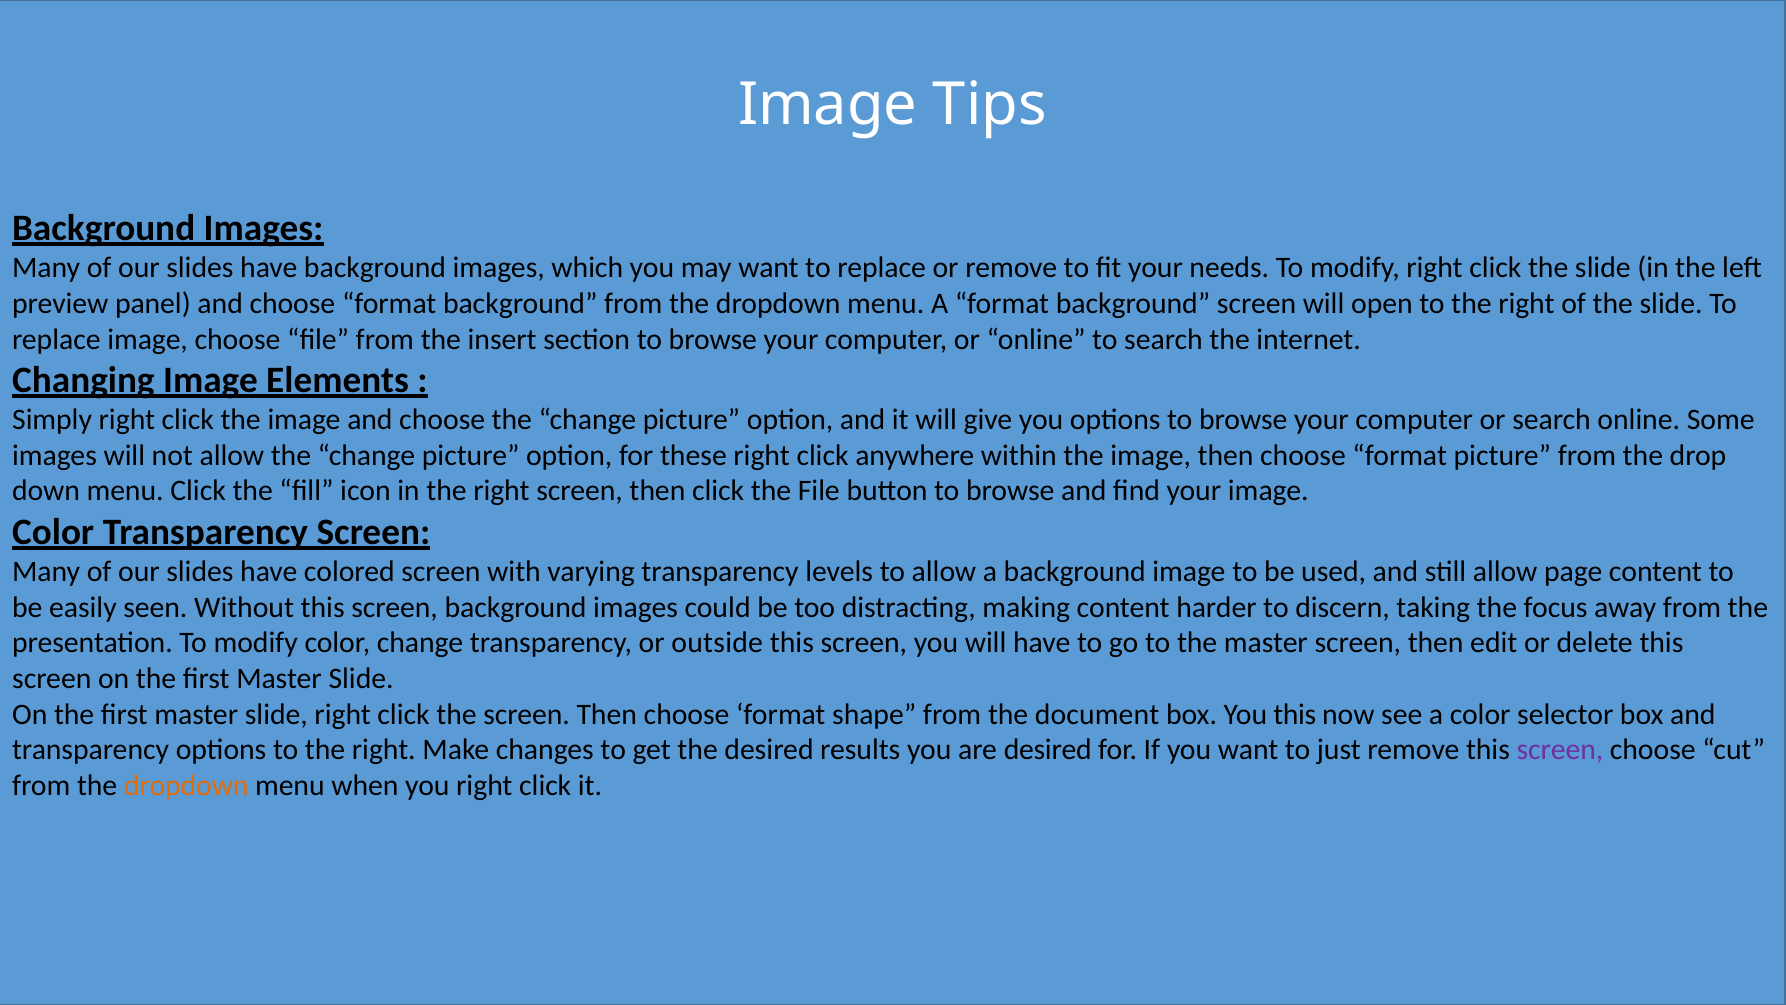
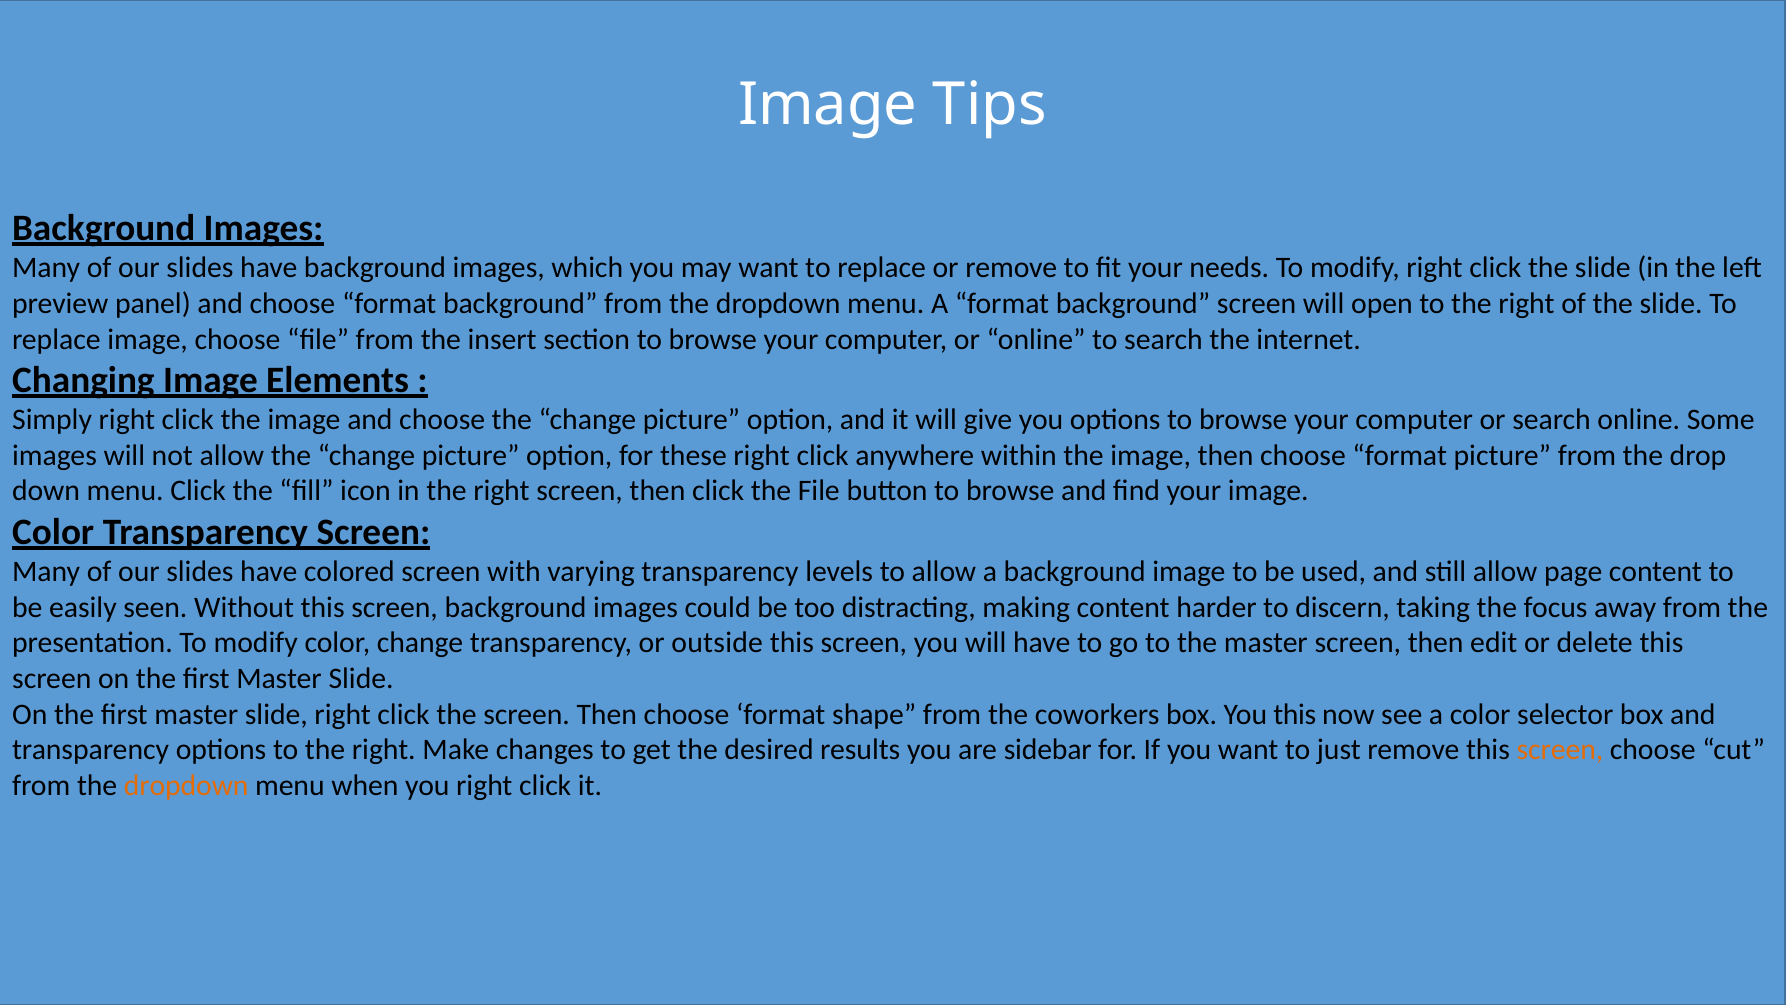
document: document -> coworkers
are desired: desired -> sidebar
screen at (1560, 750) colour: purple -> orange
